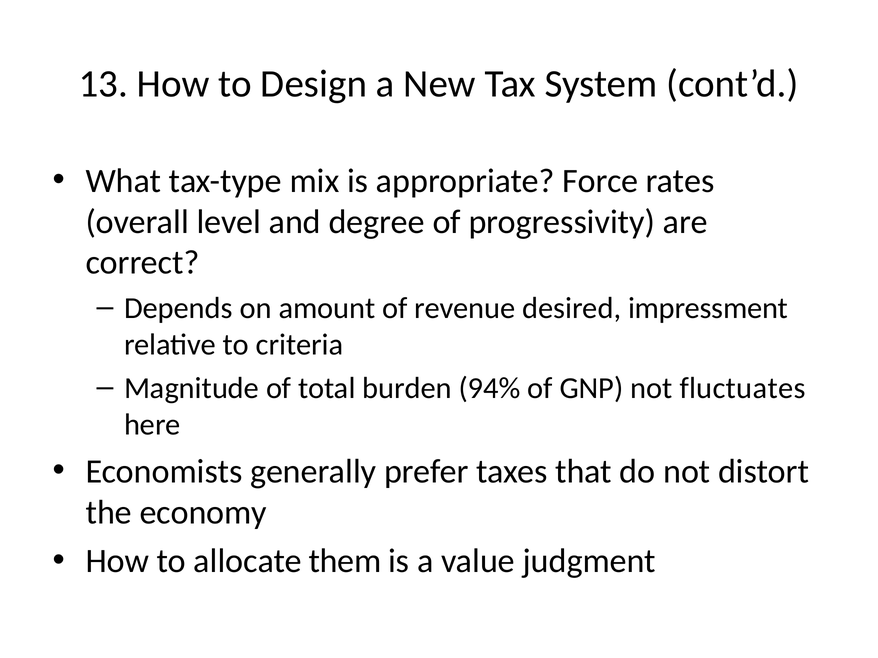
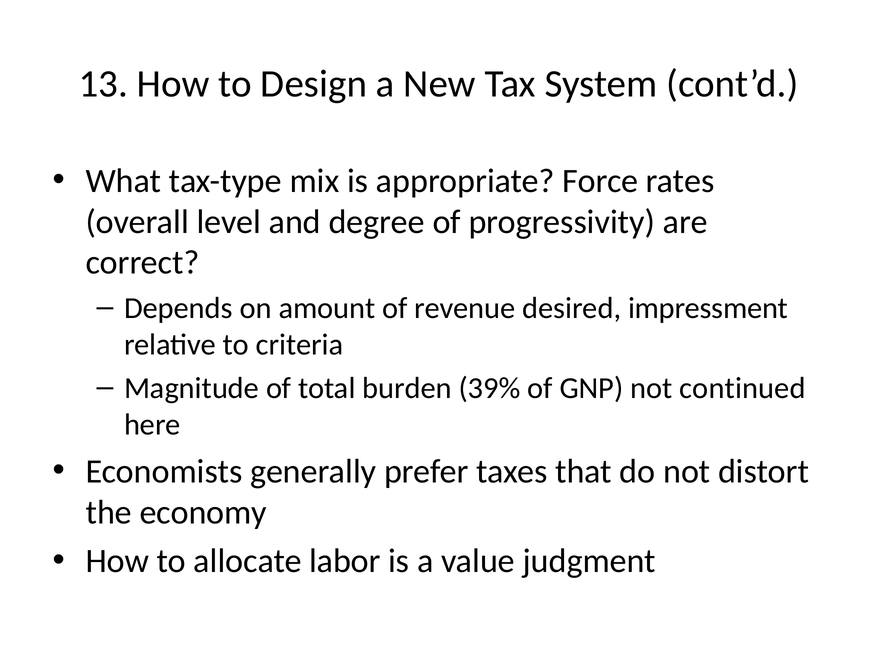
94%: 94% -> 39%
fluctuates: fluctuates -> continued
them: them -> labor
